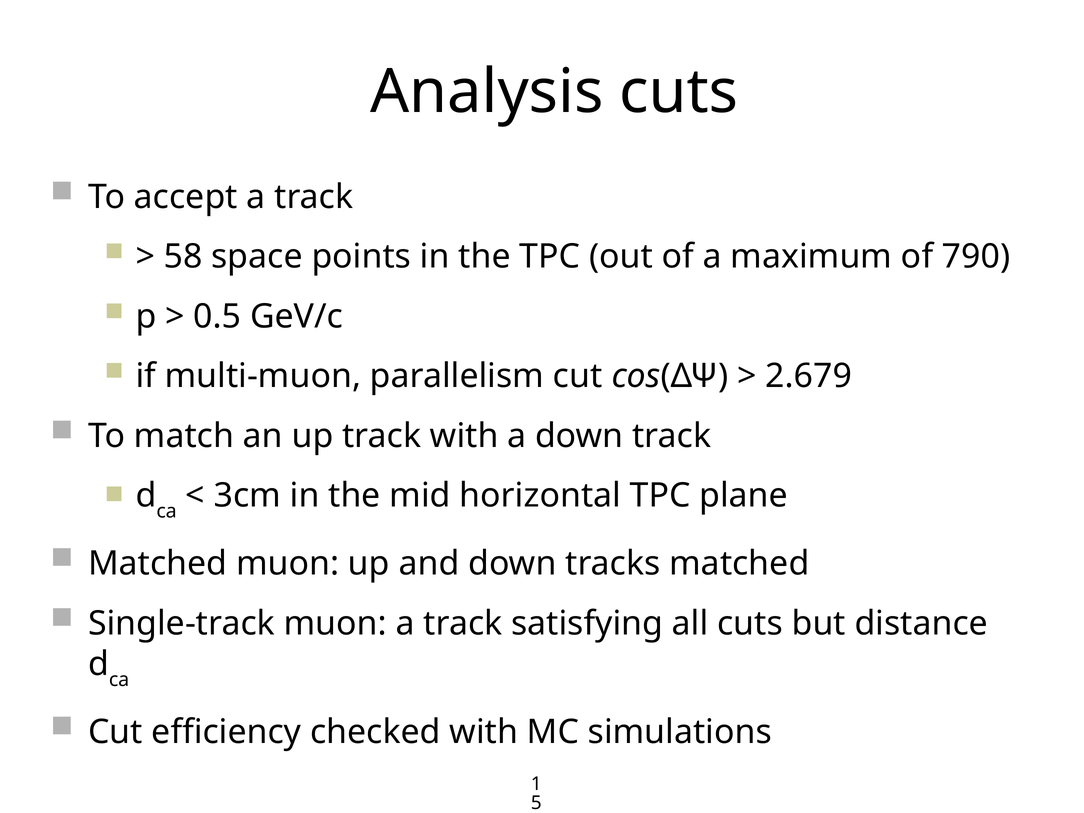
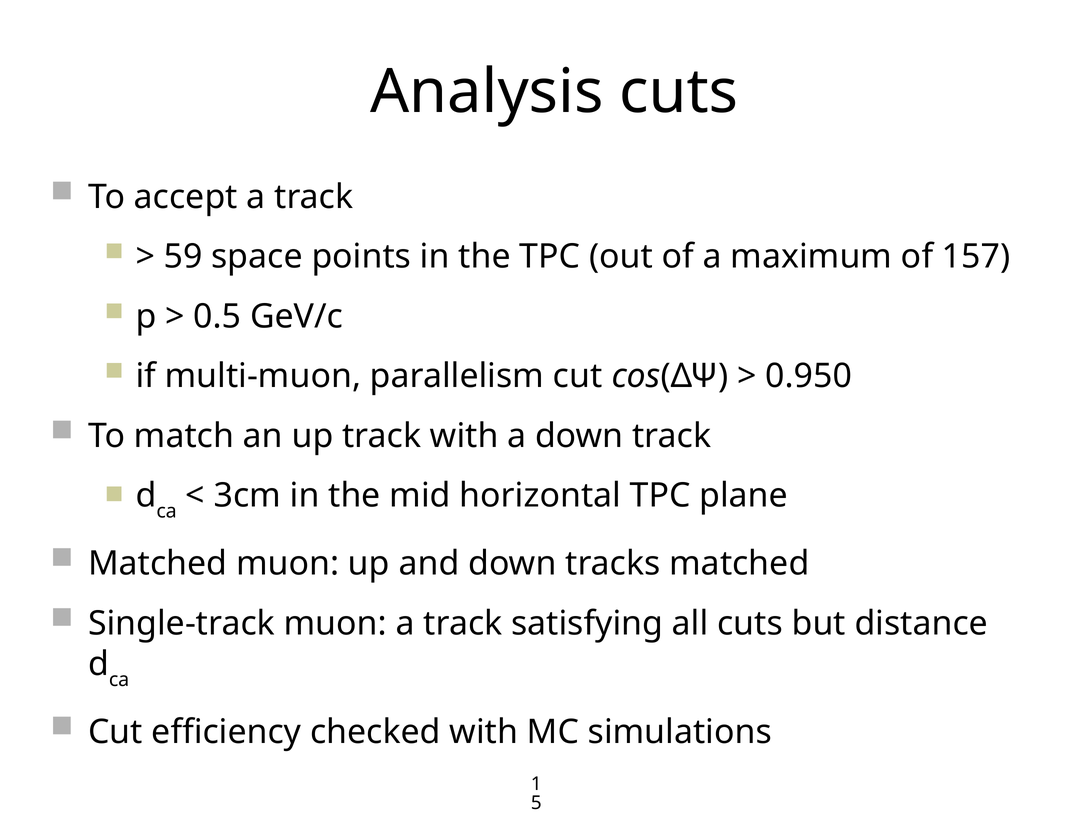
58: 58 -> 59
790: 790 -> 157
2.679: 2.679 -> 0.950
